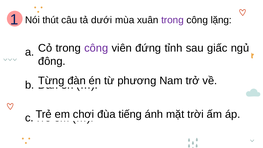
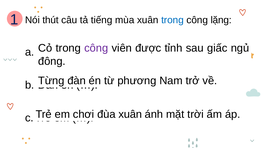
dưới: dưới -> tiếng
trong at (172, 20) colour: purple -> blue
đứng: đứng -> được
đùa tiếng: tiếng -> xuân
